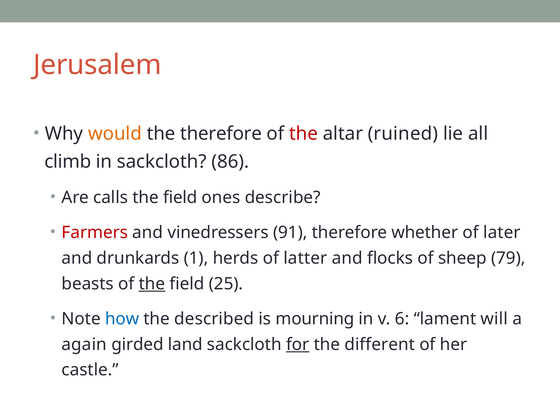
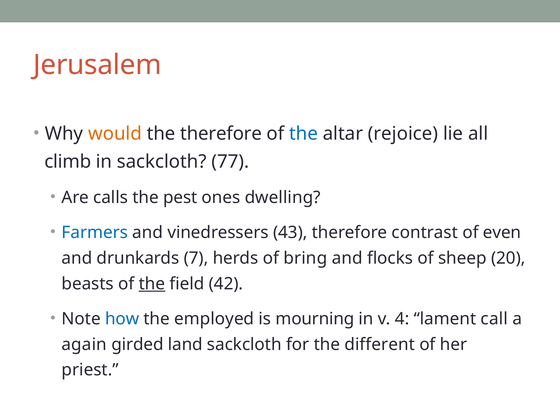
the at (304, 134) colour: red -> blue
ruined: ruined -> rejoice
86: 86 -> 77
field at (180, 197): field -> pest
describe: describe -> dwelling
Farmers colour: red -> blue
91: 91 -> 43
whether: whether -> contrast
later: later -> even
1: 1 -> 7
latter: latter -> bring
79: 79 -> 20
25: 25 -> 42
described: described -> employed
6: 6 -> 4
will: will -> call
for underline: present -> none
castle: castle -> priest
